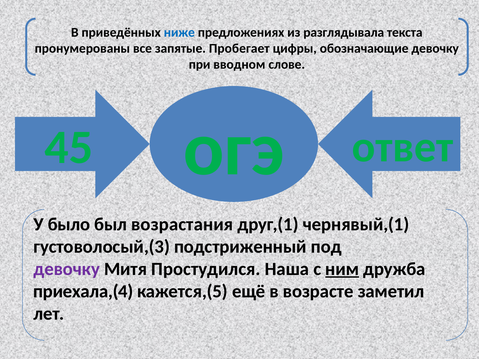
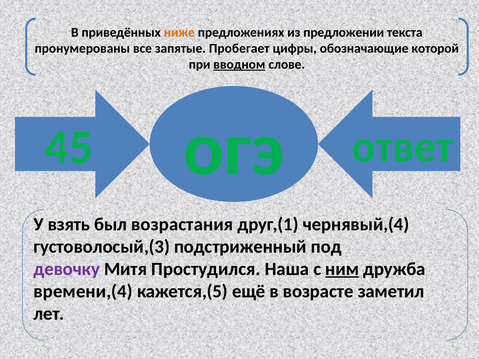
ниже colour: blue -> orange
разглядывала: разглядывала -> предложении
обозначающие девочку: девочку -> которой
вводном underline: none -> present
было: было -> взять
чернявый,(1: чернявый,(1 -> чернявый,(4
приехала,(4: приехала,(4 -> времени,(4
